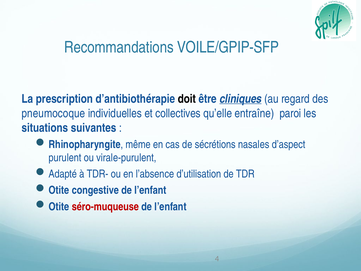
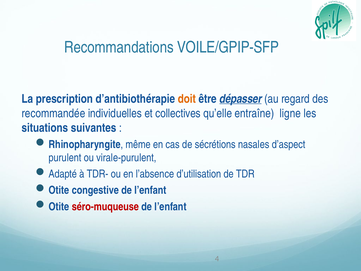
doit colour: black -> orange
cliniques: cliniques -> dépasser
pneumocoque: pneumocoque -> recommandée
paroi: paroi -> ligne
